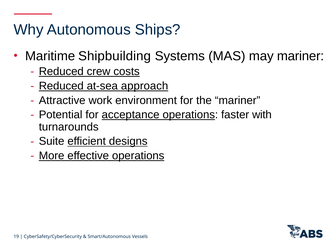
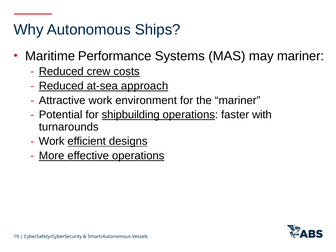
Shipbuilding: Shipbuilding -> Performance
acceptance: acceptance -> shipbuilding
Suite at (52, 141): Suite -> Work
